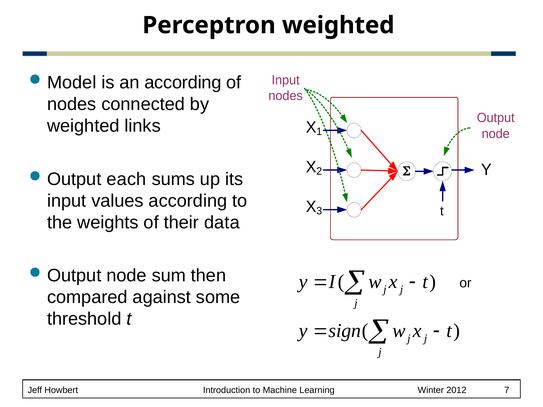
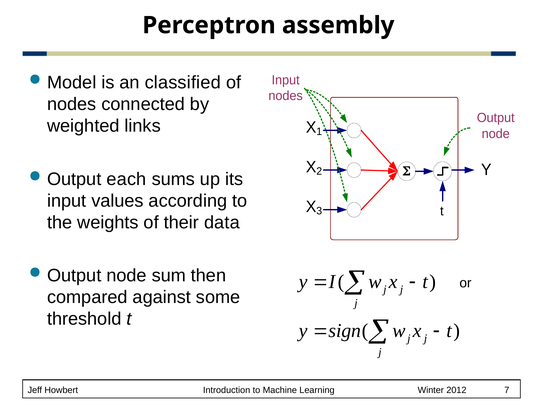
Perceptron weighted: weighted -> assembly
an according: according -> classified
